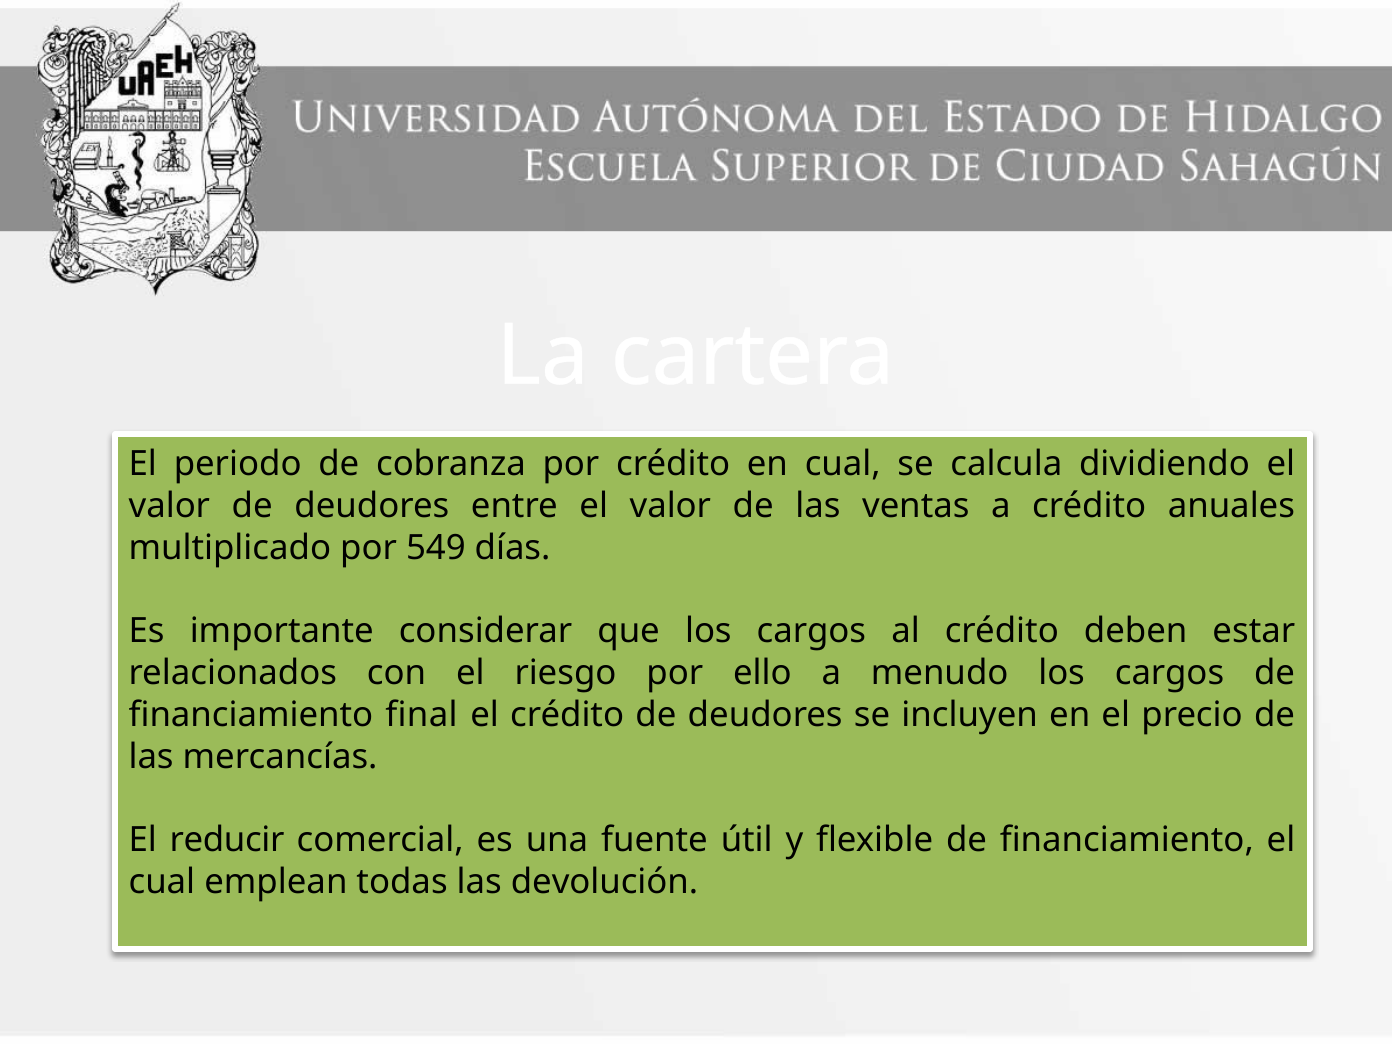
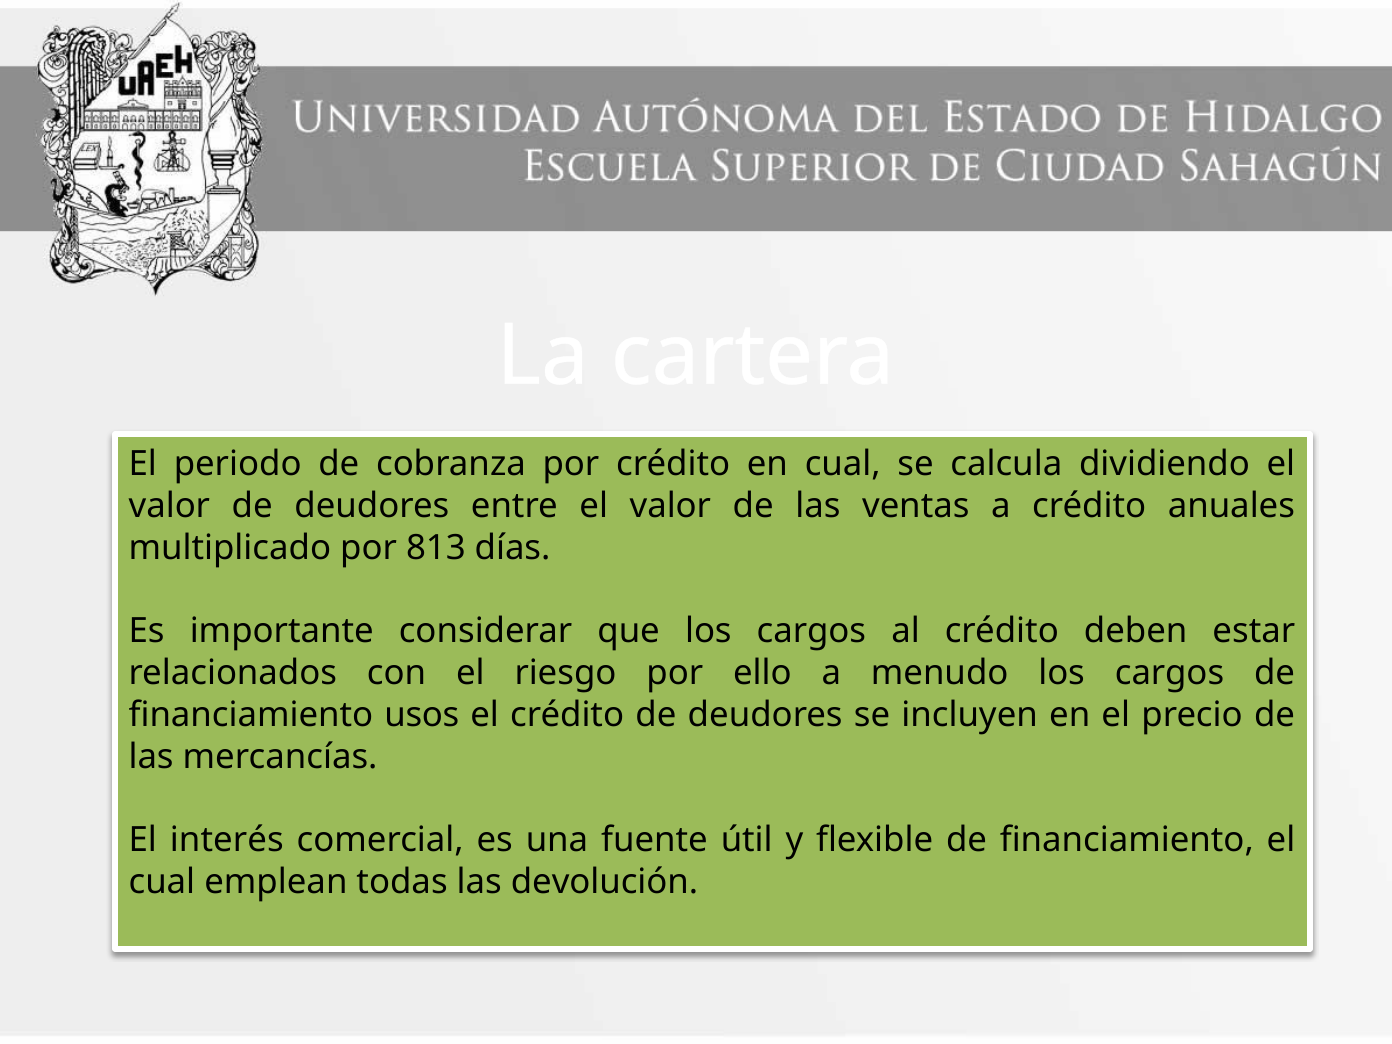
549: 549 -> 813
final: final -> usos
reducir: reducir -> interés
